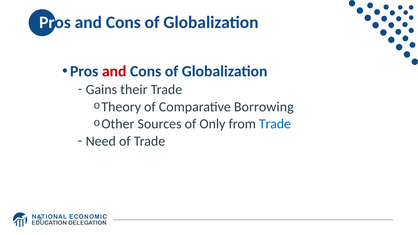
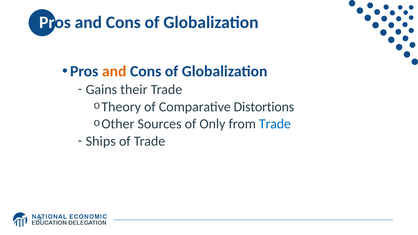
and at (114, 71) colour: red -> orange
Borrowing: Borrowing -> Distortions
Need: Need -> Ships
